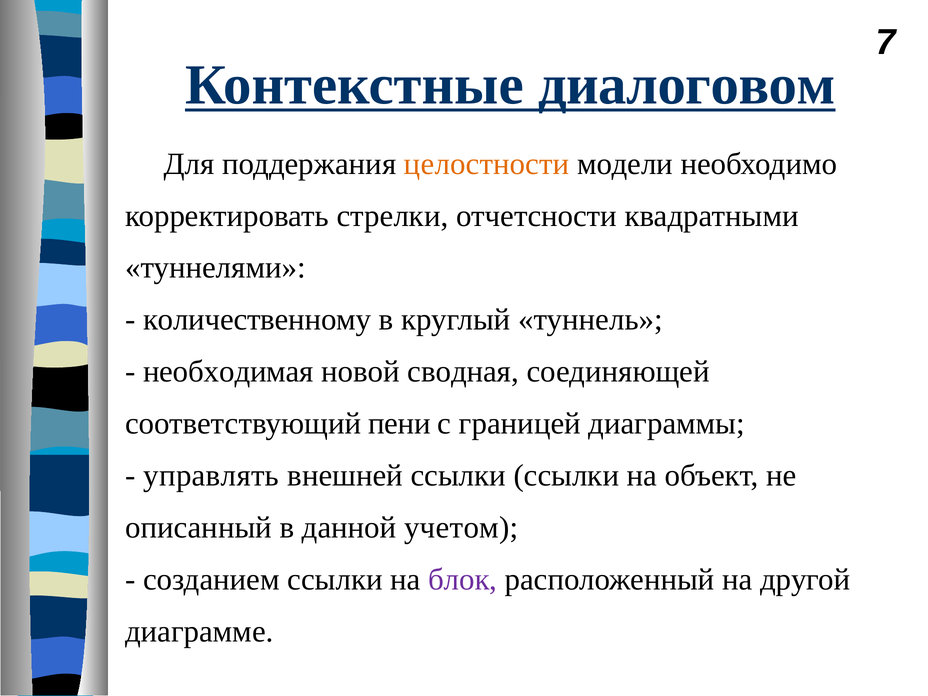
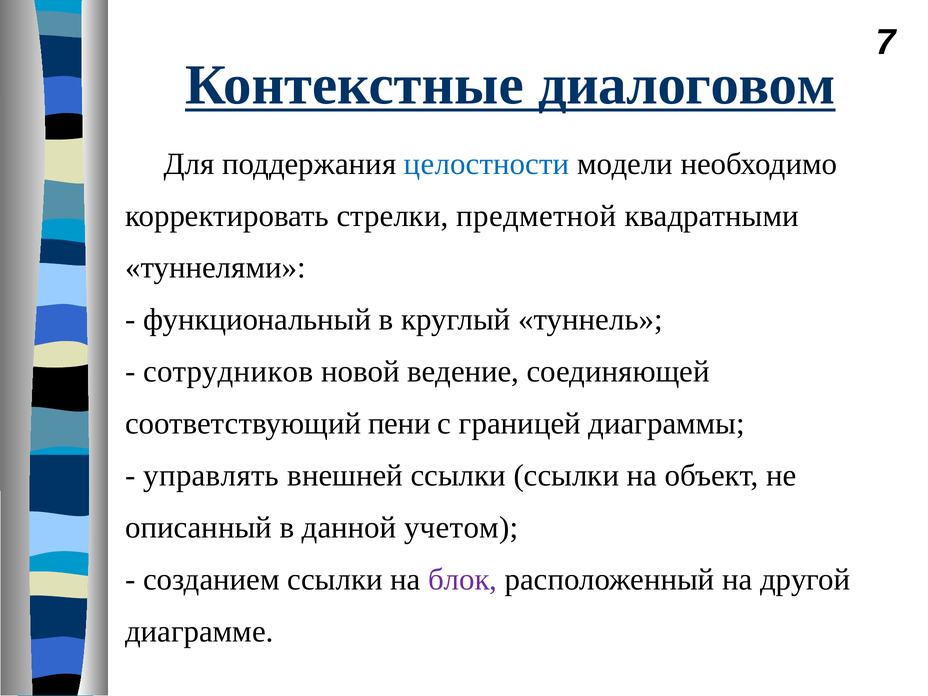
целостности colour: orange -> blue
отчетсности: отчетсности -> предметной
количественному: количественному -> функциональный
необходимая: необходимая -> сотрудников
сводная: сводная -> ведение
